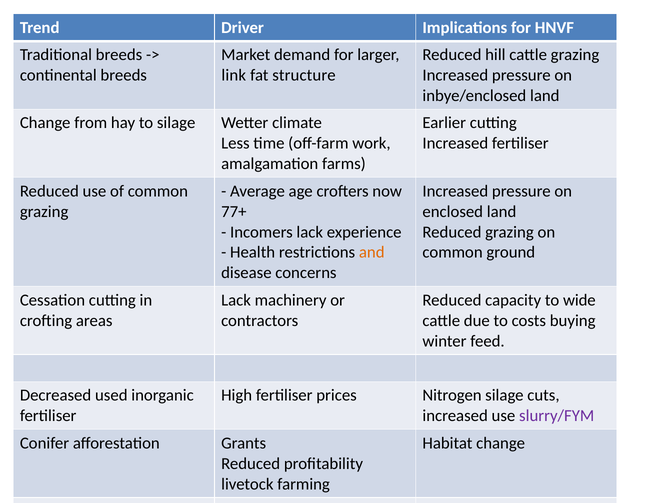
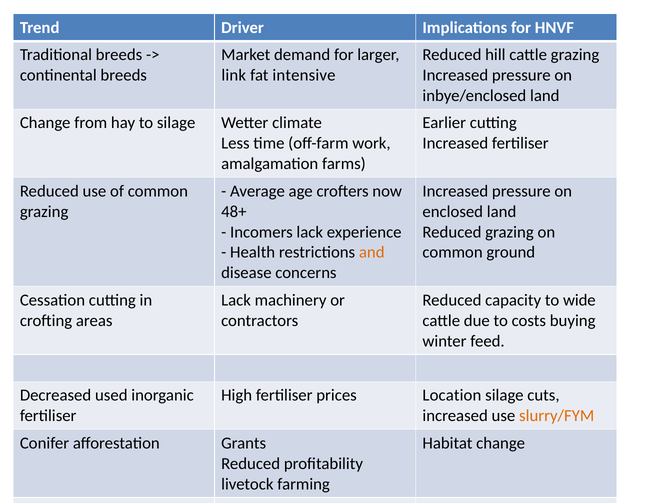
structure: structure -> intensive
77+: 77+ -> 48+
Nitrogen: Nitrogen -> Location
slurry/FYM colour: purple -> orange
